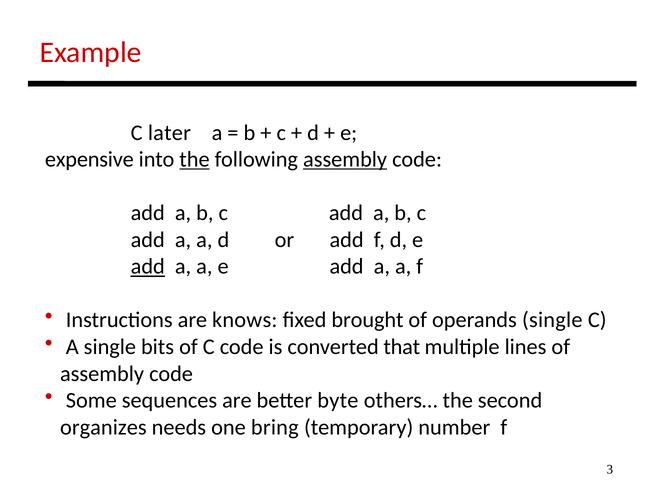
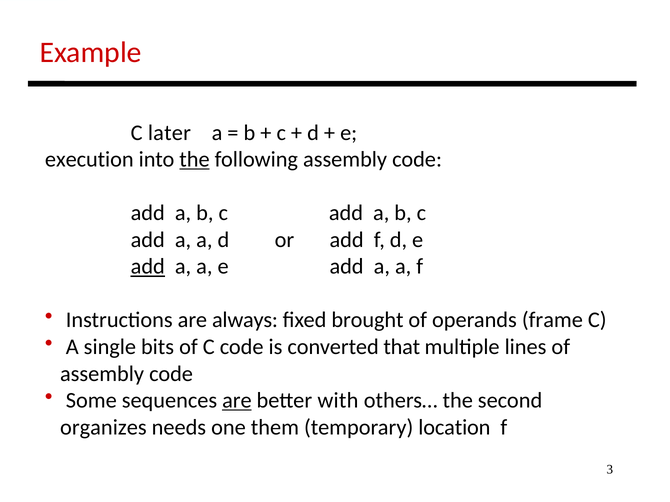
expensive: expensive -> execution
assembly at (345, 160) underline: present -> none
knows: knows -> always
operands single: single -> frame
are at (237, 401) underline: none -> present
byte: byte -> with
bring: bring -> them
number: number -> location
